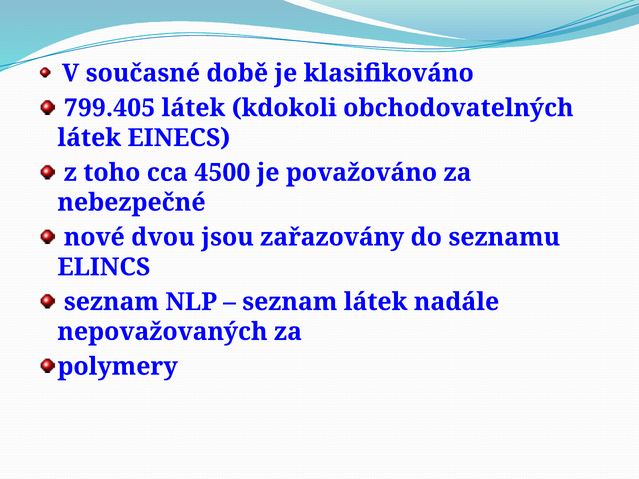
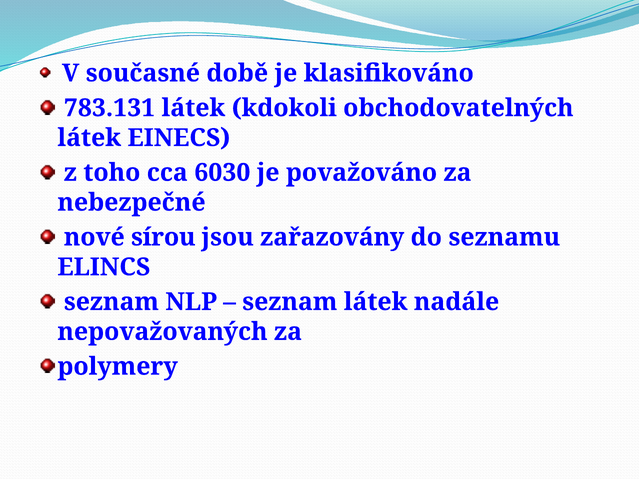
799.405: 799.405 -> 783.131
4500: 4500 -> 6030
dvou: dvou -> sírou
